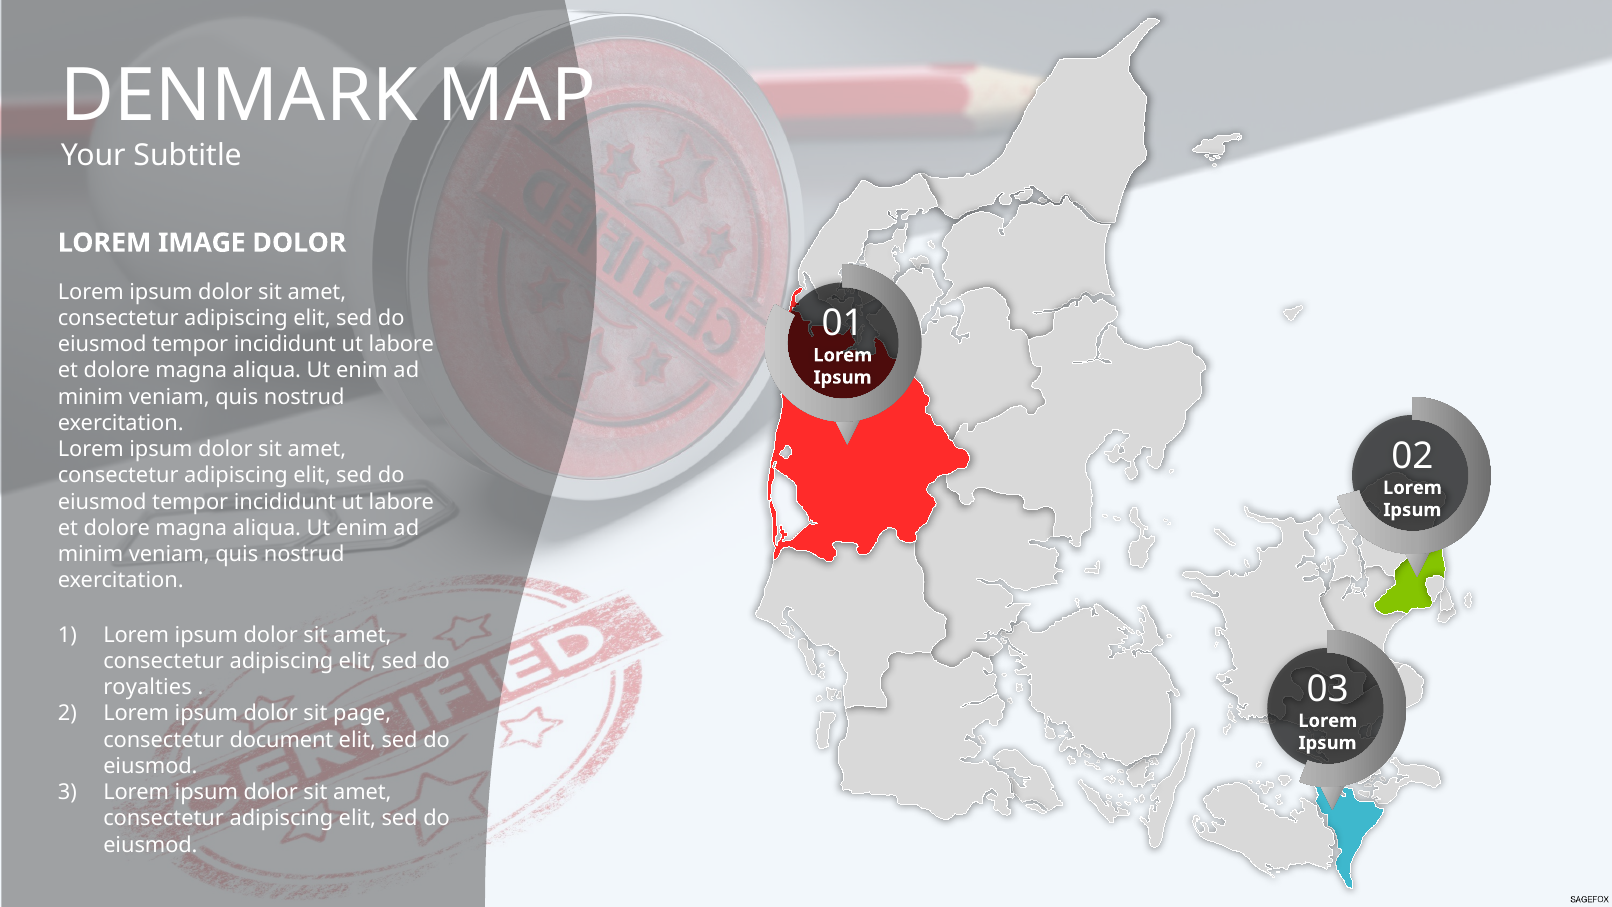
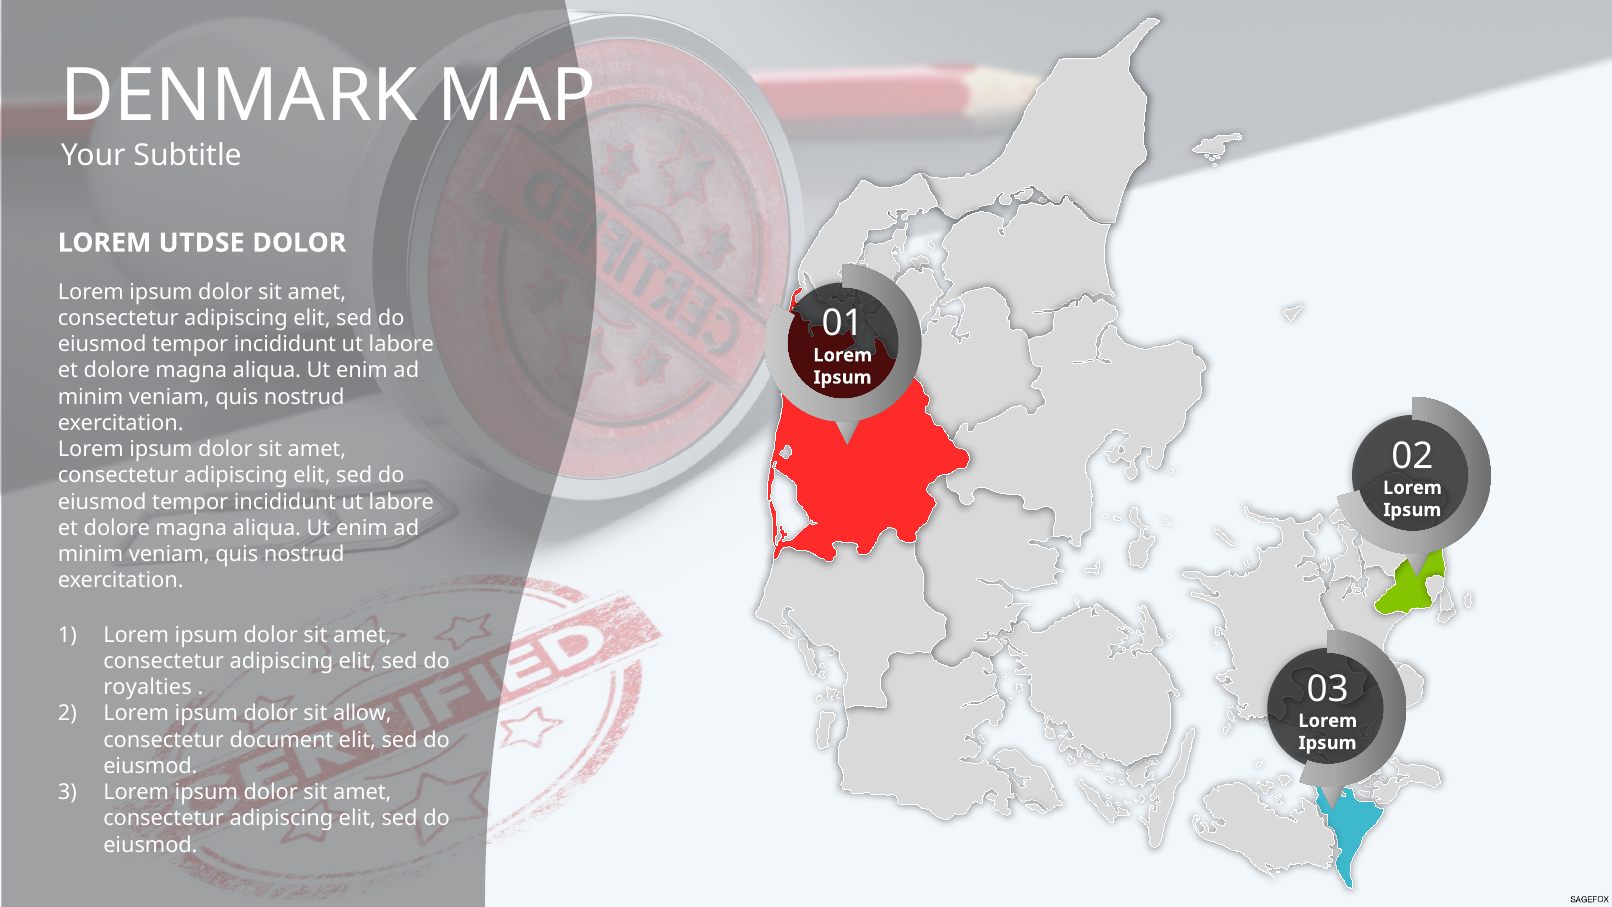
IMAGE: IMAGE -> UTDSE
page: page -> allow
